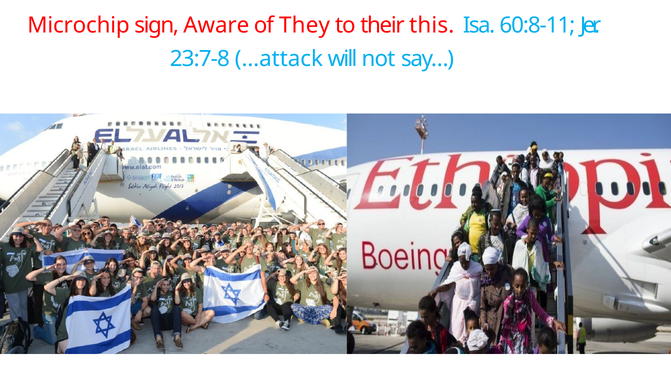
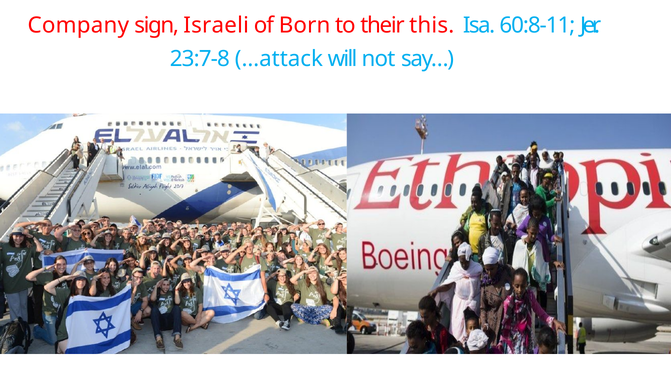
Microchip: Microchip -> Company
Aware: Aware -> Israeli
They: They -> Born
